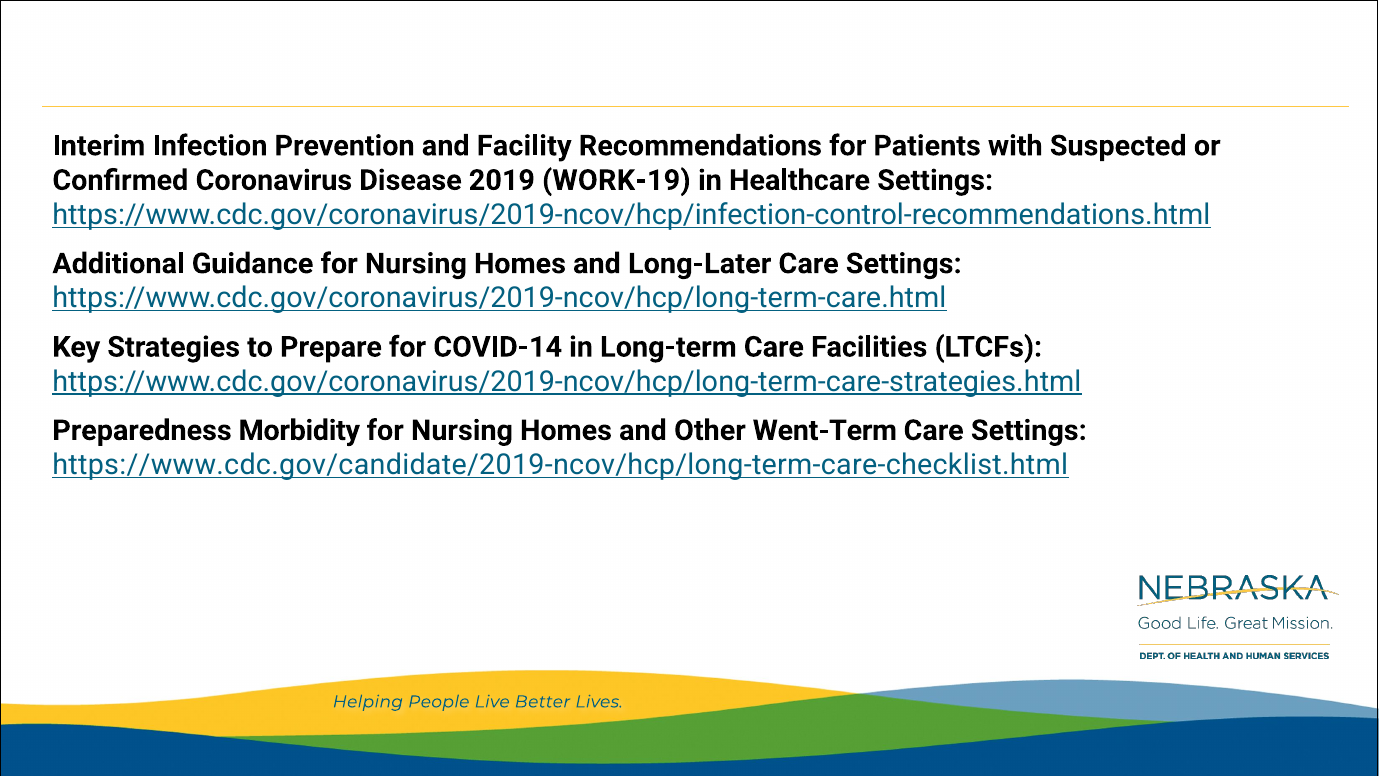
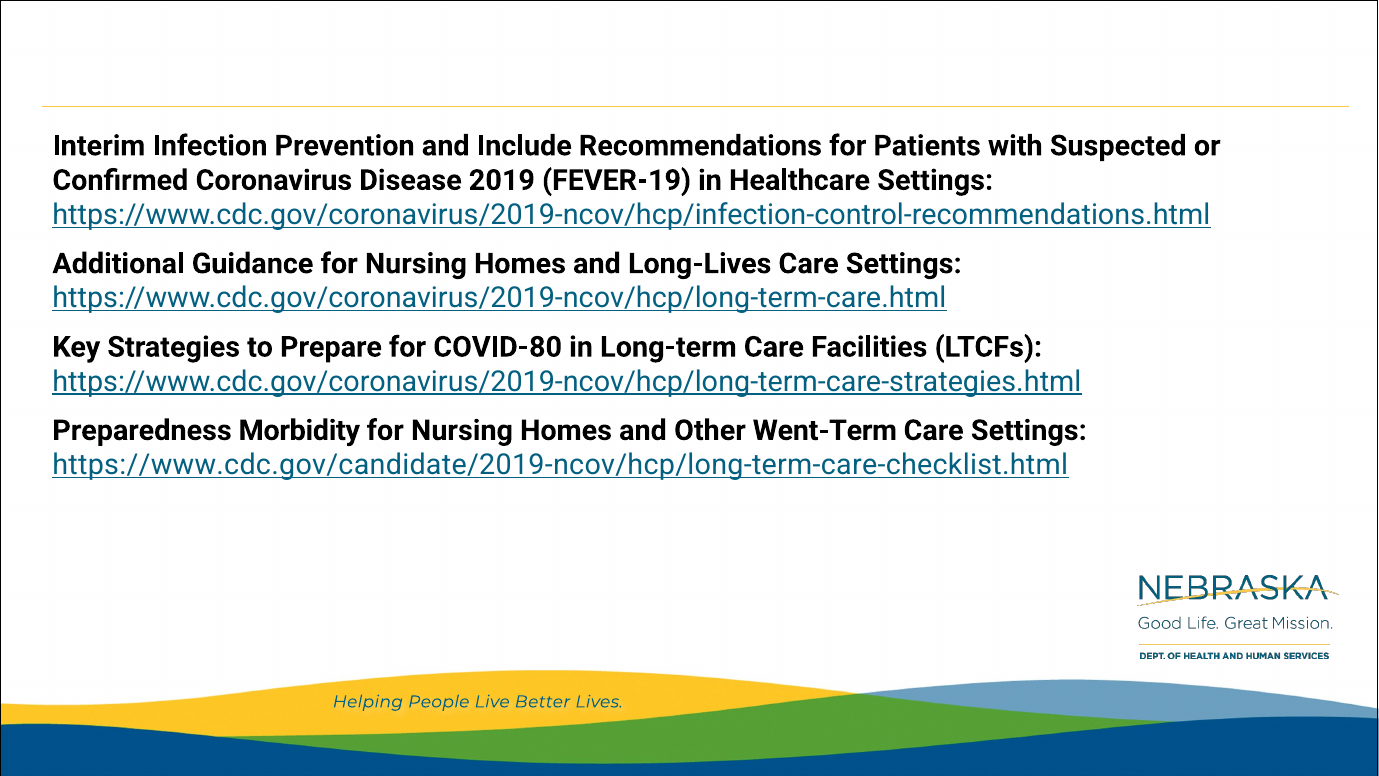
Facility: Facility -> Include
WORK-19: WORK-19 -> FEVER-19
Long-Later: Long-Later -> Long-Lives
COVID-14: COVID-14 -> COVID-80
